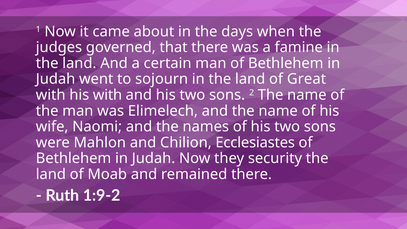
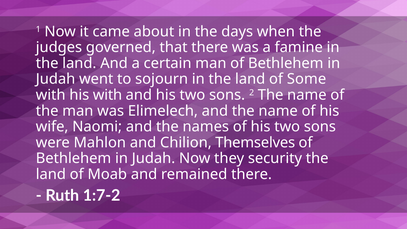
Great: Great -> Some
Ecclesiastes: Ecclesiastes -> Themselves
1:9-2: 1:9-2 -> 1:7-2
